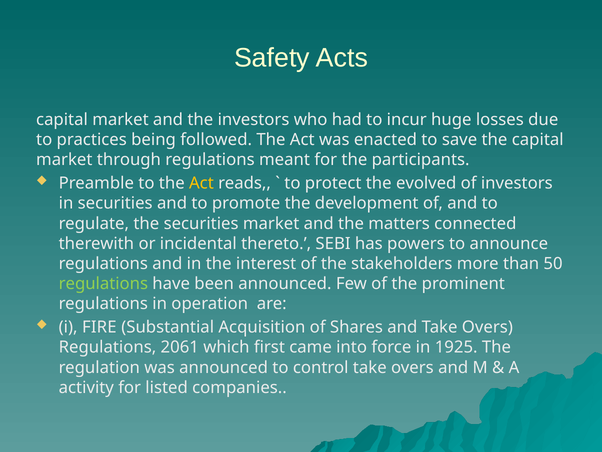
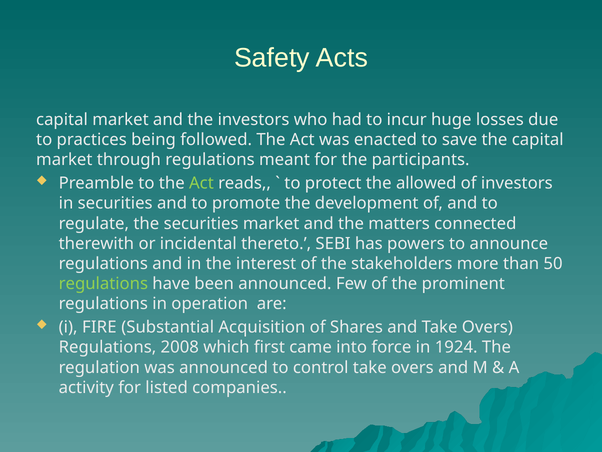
Act at (201, 183) colour: yellow -> light green
evolved: evolved -> allowed
2061: 2061 -> 2008
1925: 1925 -> 1924
